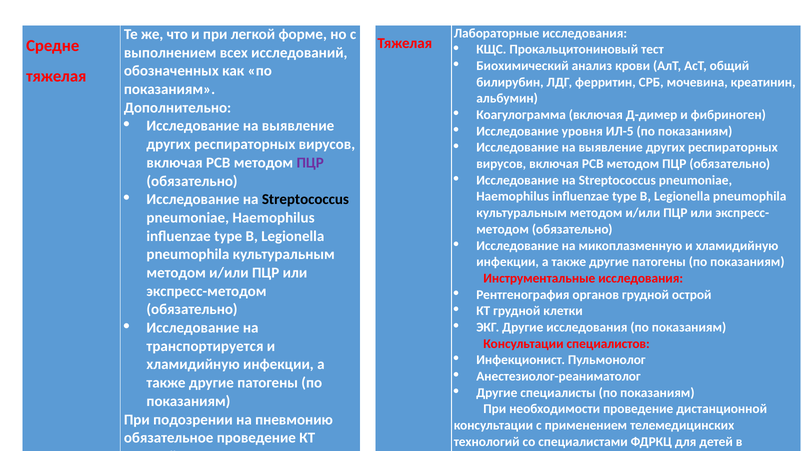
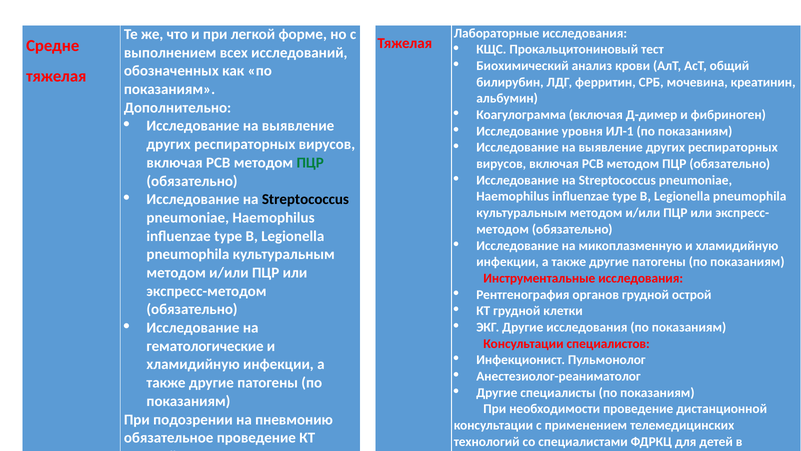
ИЛ-5: ИЛ-5 -> ИЛ-1
ПЦР at (310, 163) colour: purple -> green
транспортируется: транспортируется -> гематологические
